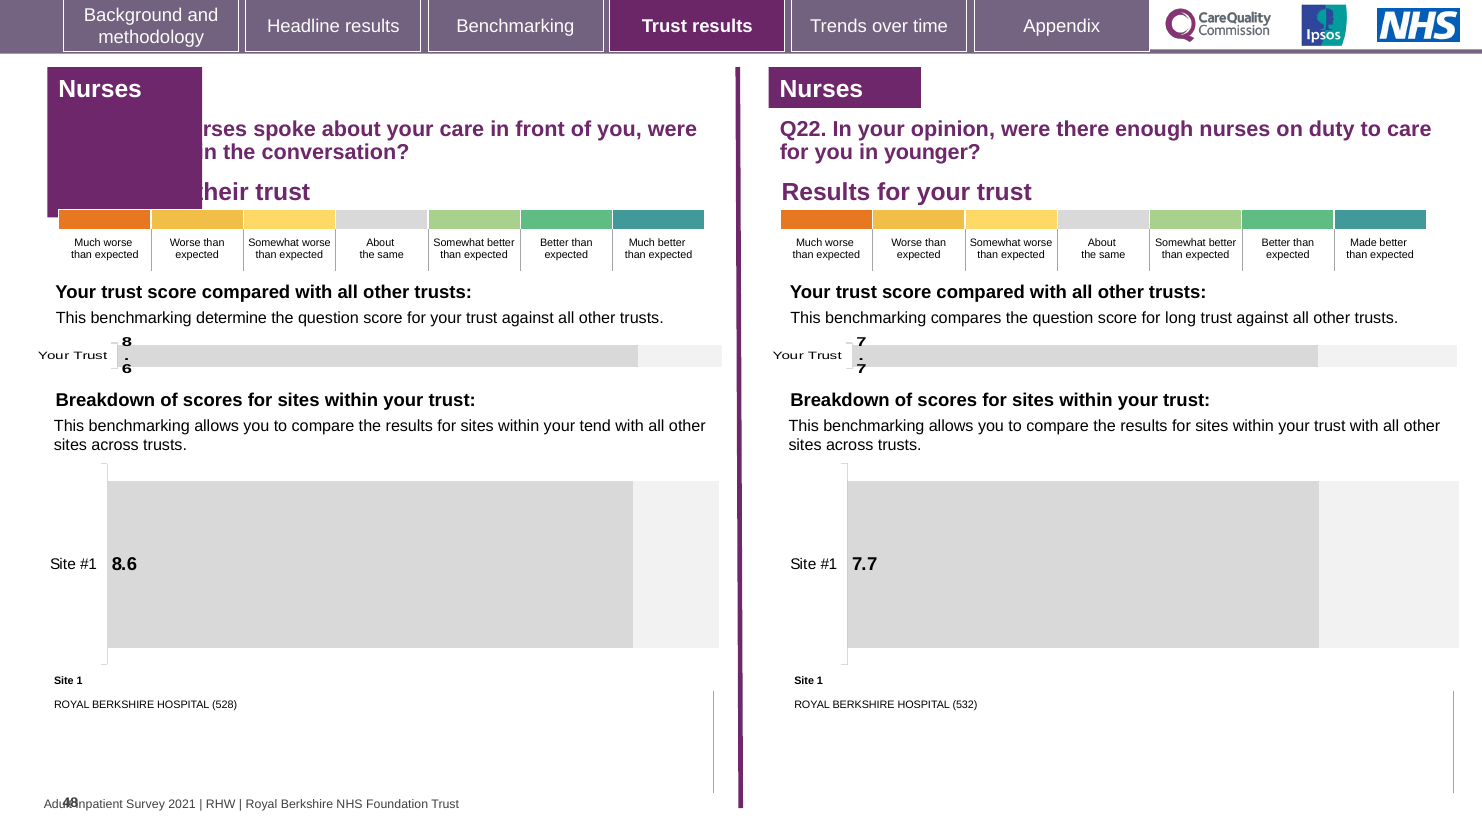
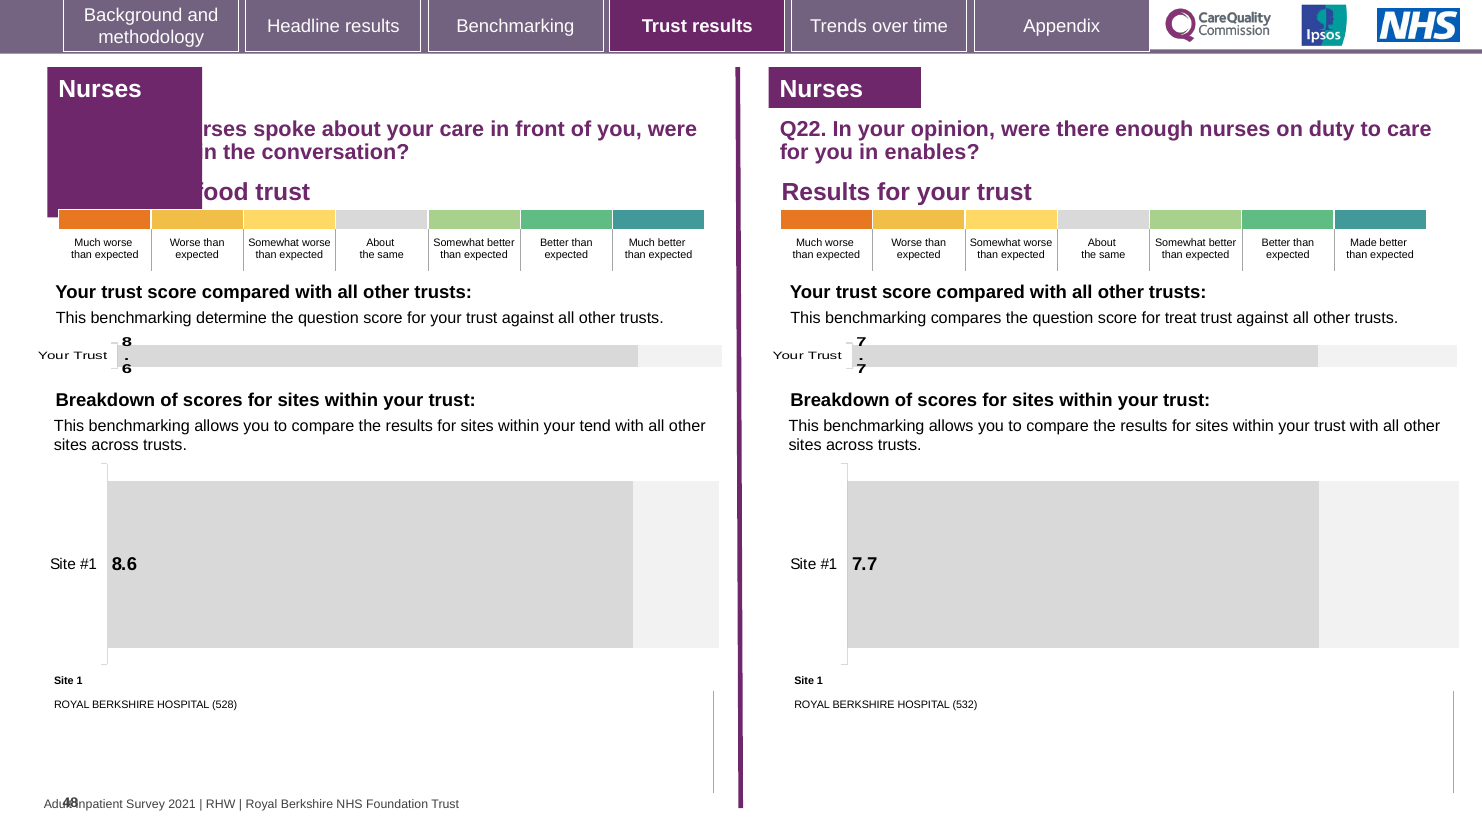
younger: younger -> enables
their: their -> food
long: long -> treat
